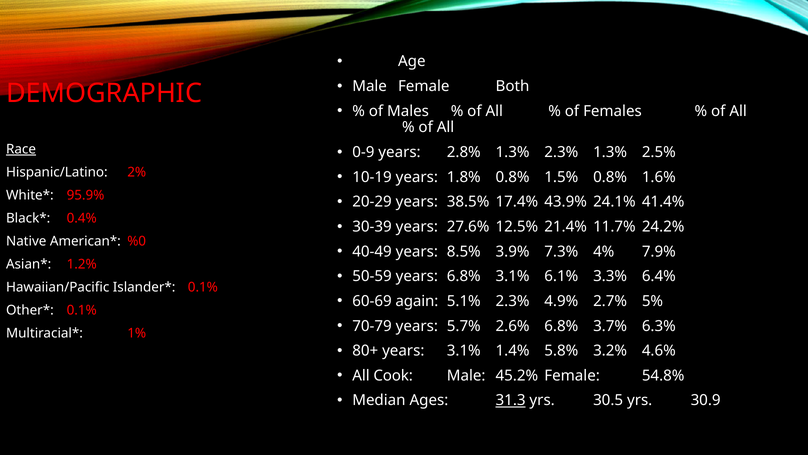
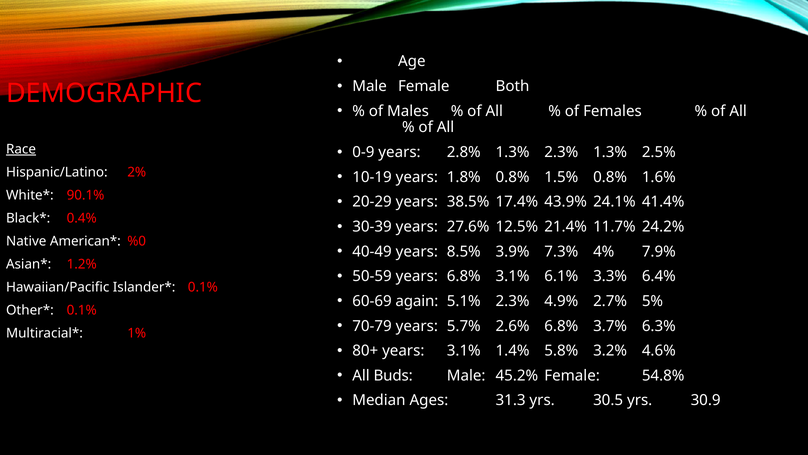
95.9%: 95.9% -> 90.1%
Cook: Cook -> Buds
31.3 underline: present -> none
